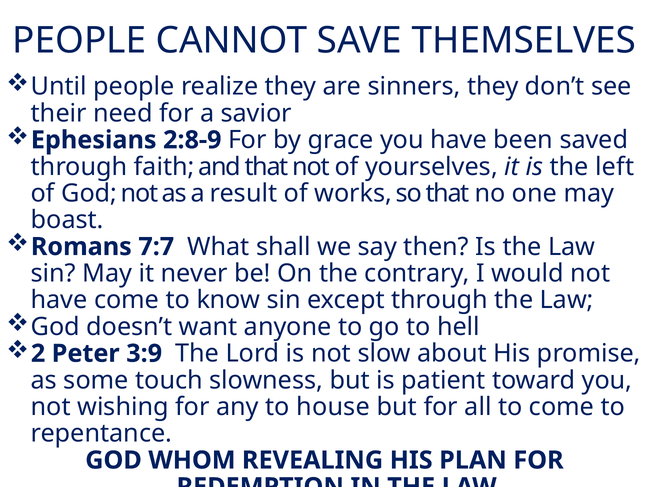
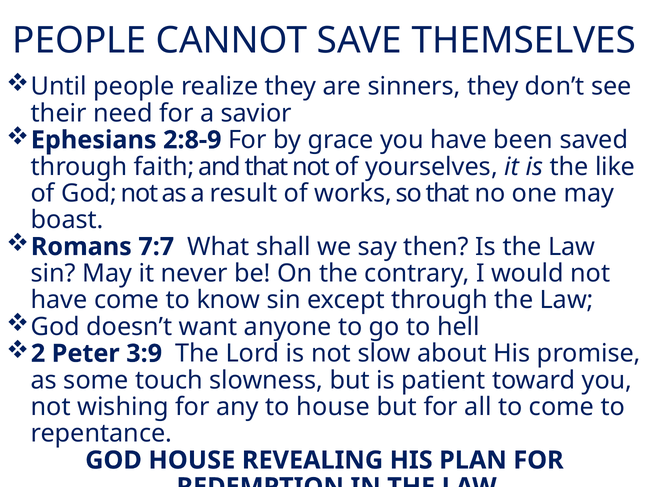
left: left -> like
GOD WHOM: WHOM -> HOUSE
